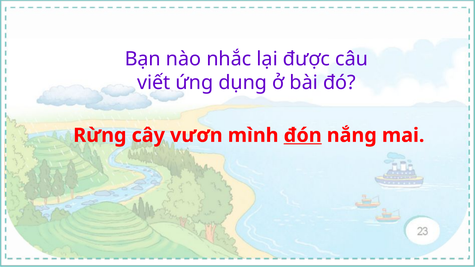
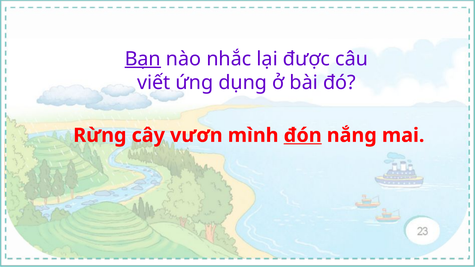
Bạn underline: none -> present
